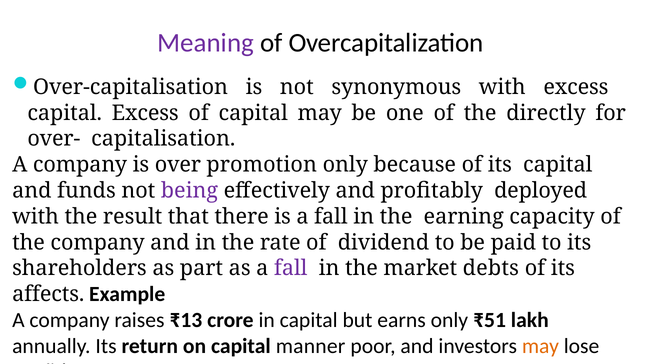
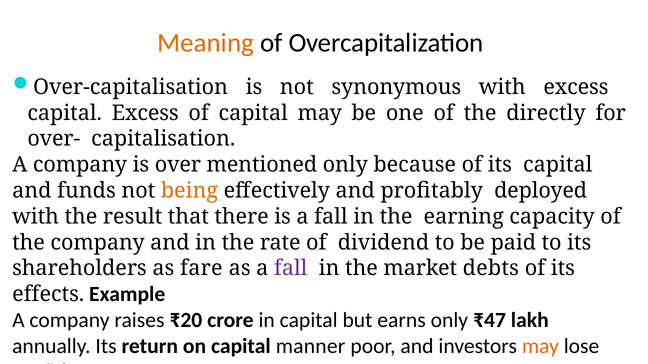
Meaning colour: purple -> orange
promotion: promotion -> mentioned
being colour: purple -> orange
part: part -> fare
affects: affects -> effects
₹13: ₹13 -> ₹20
₹51: ₹51 -> ₹47
